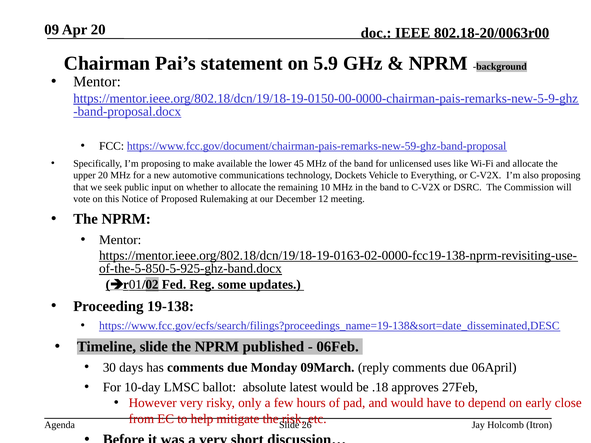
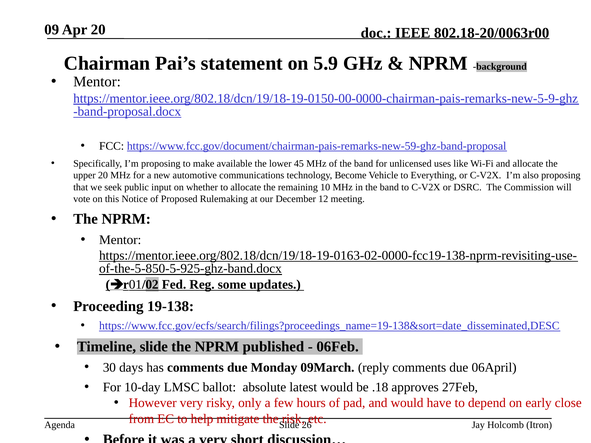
Dockets: Dockets -> Become
